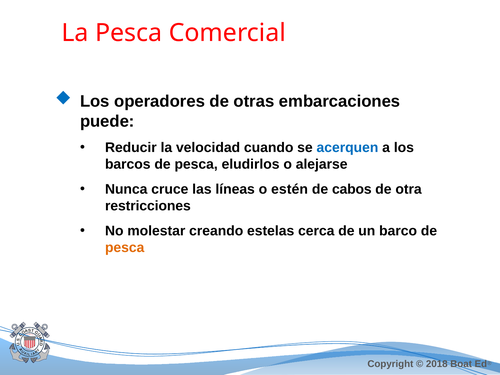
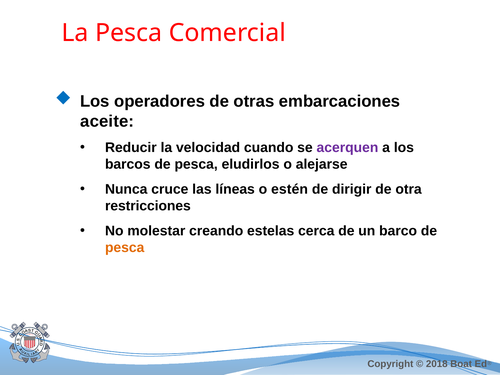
puede: puede -> aceite
acerquen colour: blue -> purple
cabos: cabos -> dirigir
